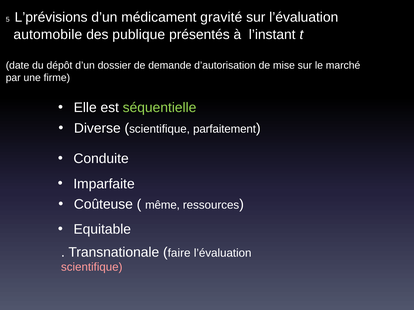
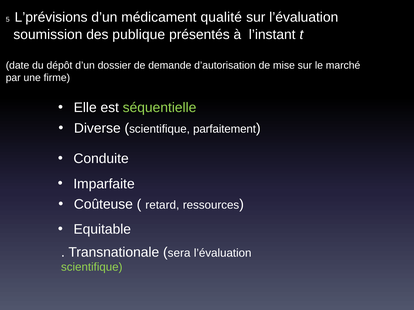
gravité: gravité -> qualité
automobile: automobile -> soumission
même: même -> retard
faire: faire -> sera
scientifique at (92, 268) colour: pink -> light green
